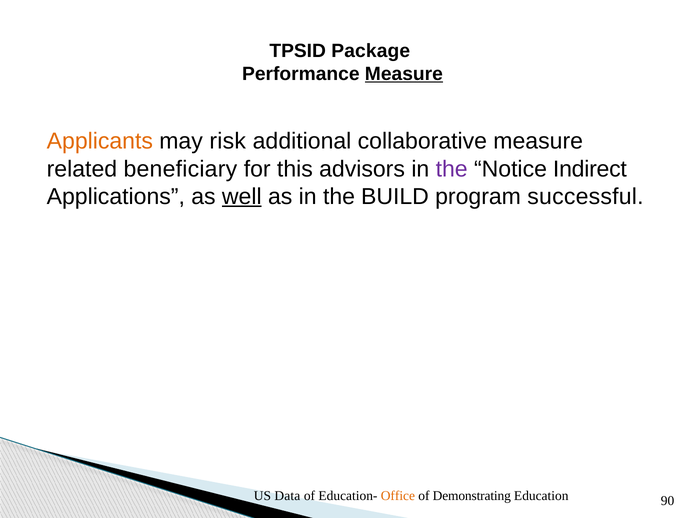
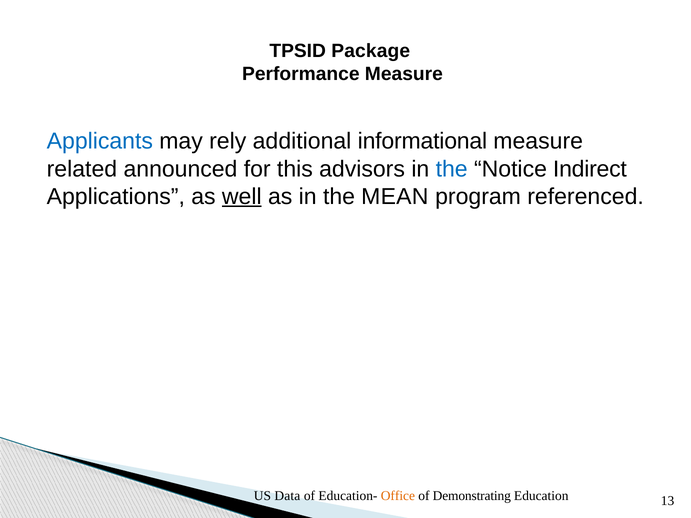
Measure at (404, 74) underline: present -> none
Applicants colour: orange -> blue
risk: risk -> rely
collaborative: collaborative -> informational
beneficiary: beneficiary -> announced
the at (452, 169) colour: purple -> blue
BUILD: BUILD -> MEAN
successful: successful -> referenced
90: 90 -> 13
